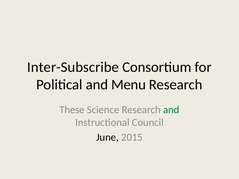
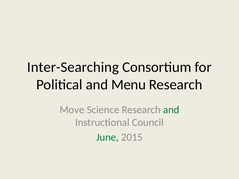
Inter-Subscribe: Inter-Subscribe -> Inter-Searching
These: These -> Move
June colour: black -> green
